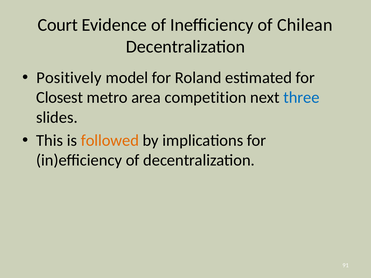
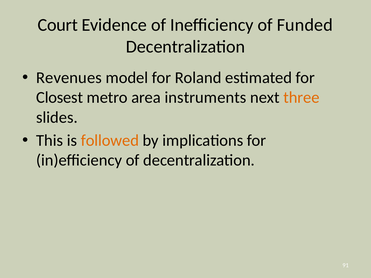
Chilean: Chilean -> Funded
Positively: Positively -> Revenues
competition: competition -> instruments
three colour: blue -> orange
